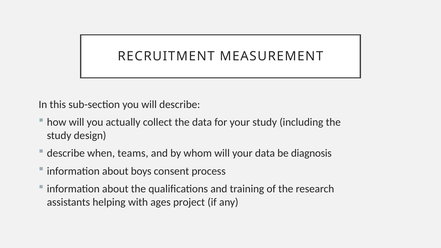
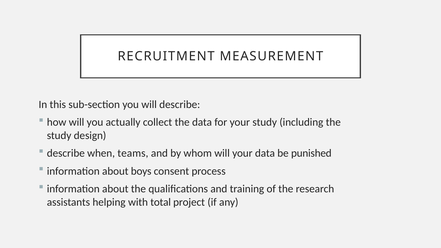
diagnosis: diagnosis -> punished
ages: ages -> total
